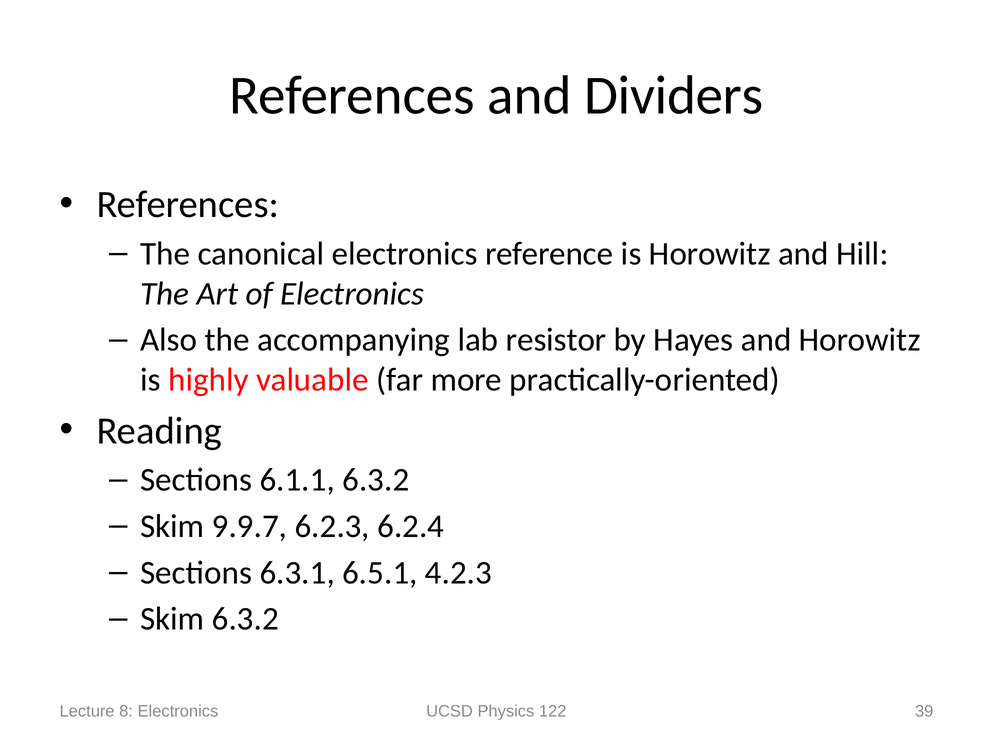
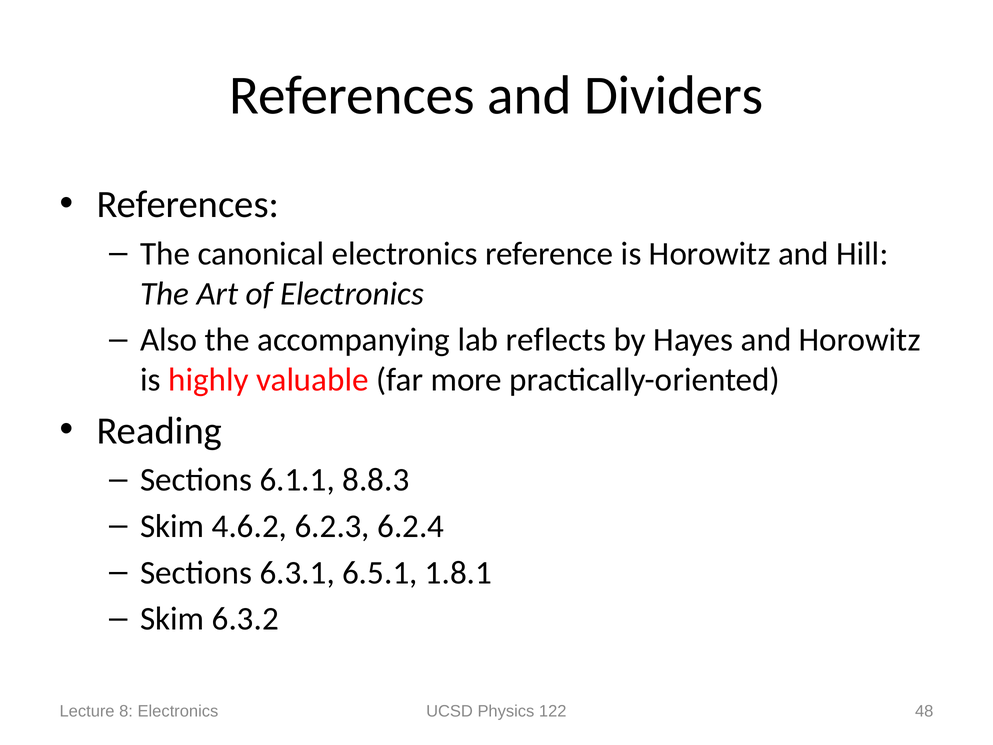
resistor: resistor -> reflects
6.1.1 6.3.2: 6.3.2 -> 8.8.3
9.9.7: 9.9.7 -> 4.6.2
4.2.3: 4.2.3 -> 1.8.1
39: 39 -> 48
